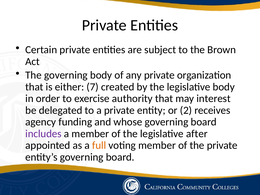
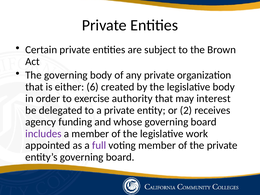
7: 7 -> 6
after: after -> work
full colour: orange -> purple
